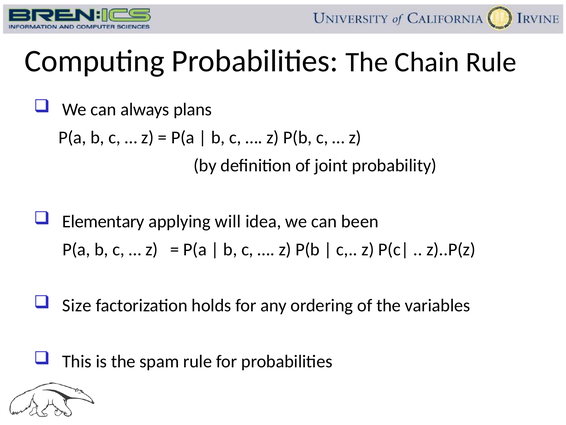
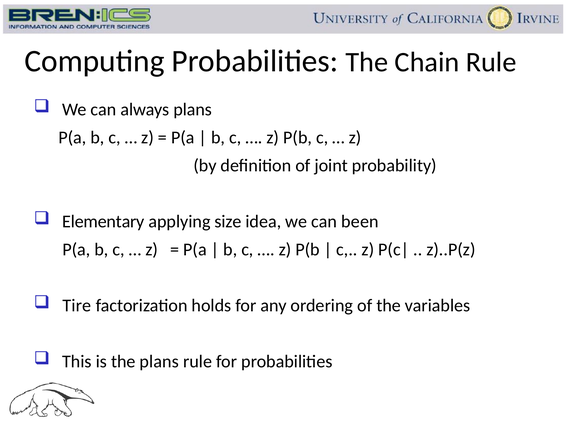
will: will -> size
Size: Size -> Tire
the spam: spam -> plans
